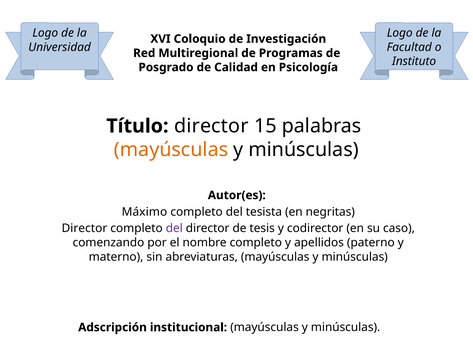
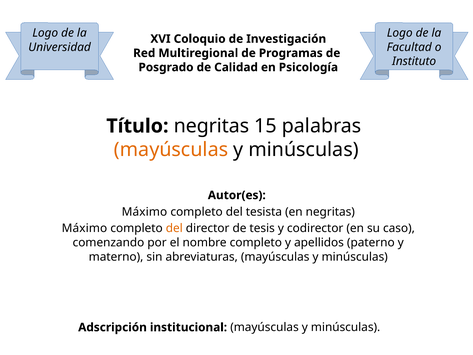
Título director: director -> negritas
Director at (84, 228): Director -> Máximo
del at (174, 228) colour: purple -> orange
